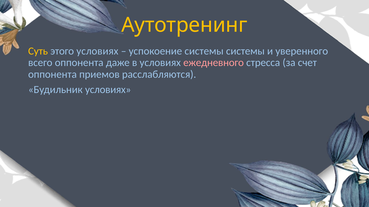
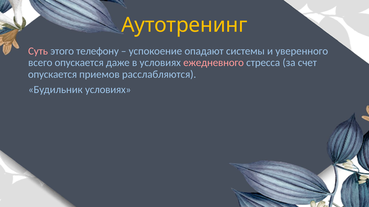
Суть colour: yellow -> pink
этого условиях: условиях -> телефону
успокоение системы: системы -> опадают
всего оппонента: оппонента -> опускается
оппонента at (52, 74): оппонента -> опускается
